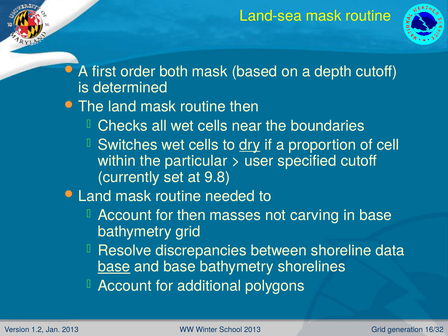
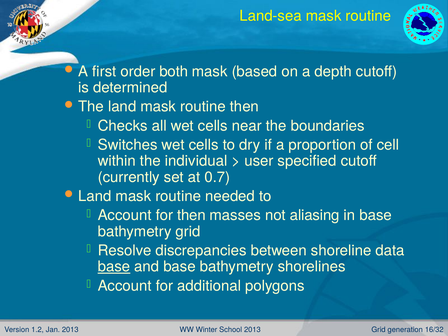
dry underline: present -> none
particular: particular -> individual
9.8: 9.8 -> 0.7
carving: carving -> aliasing
